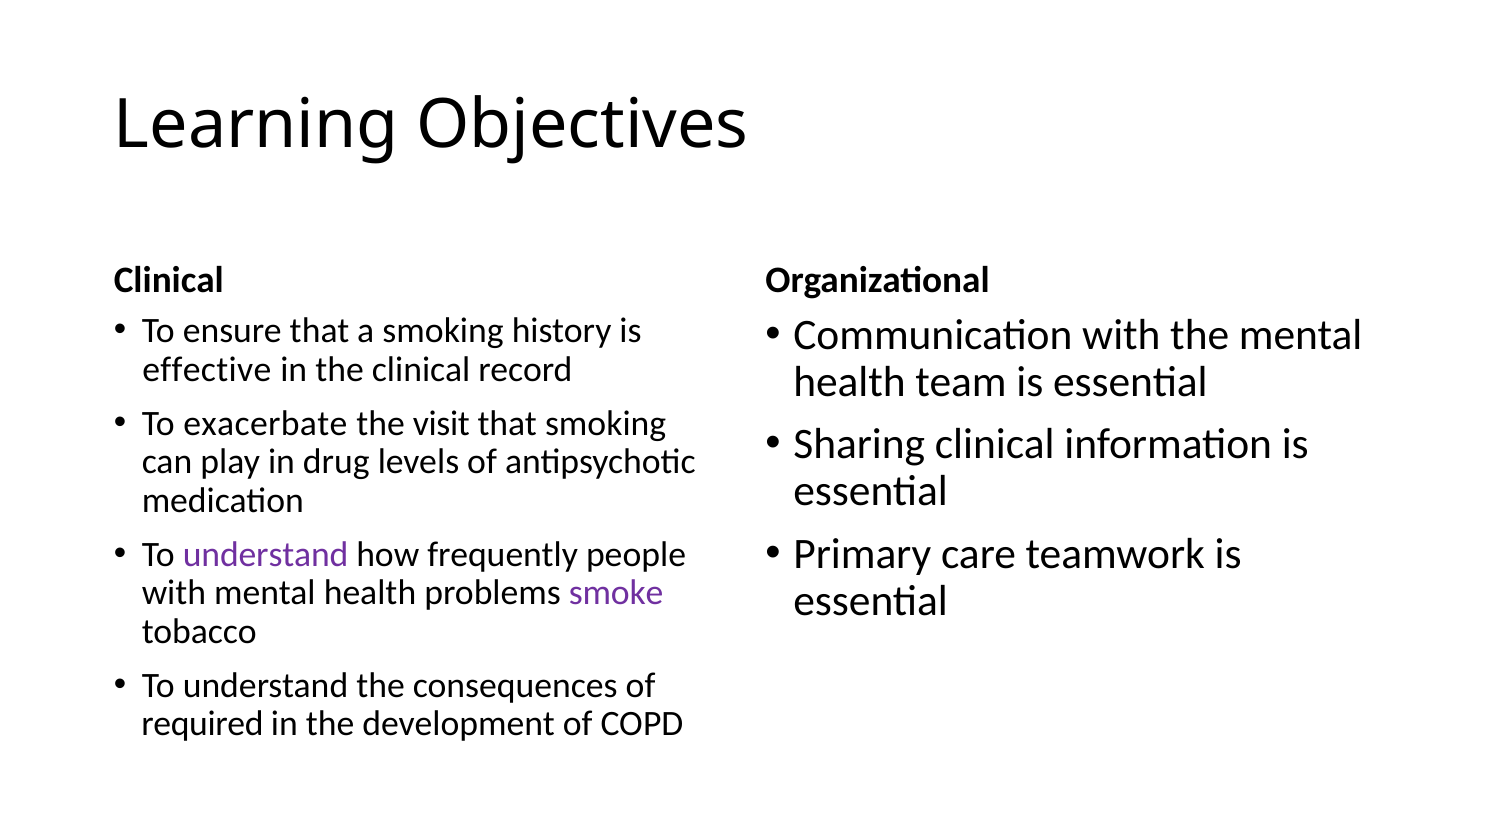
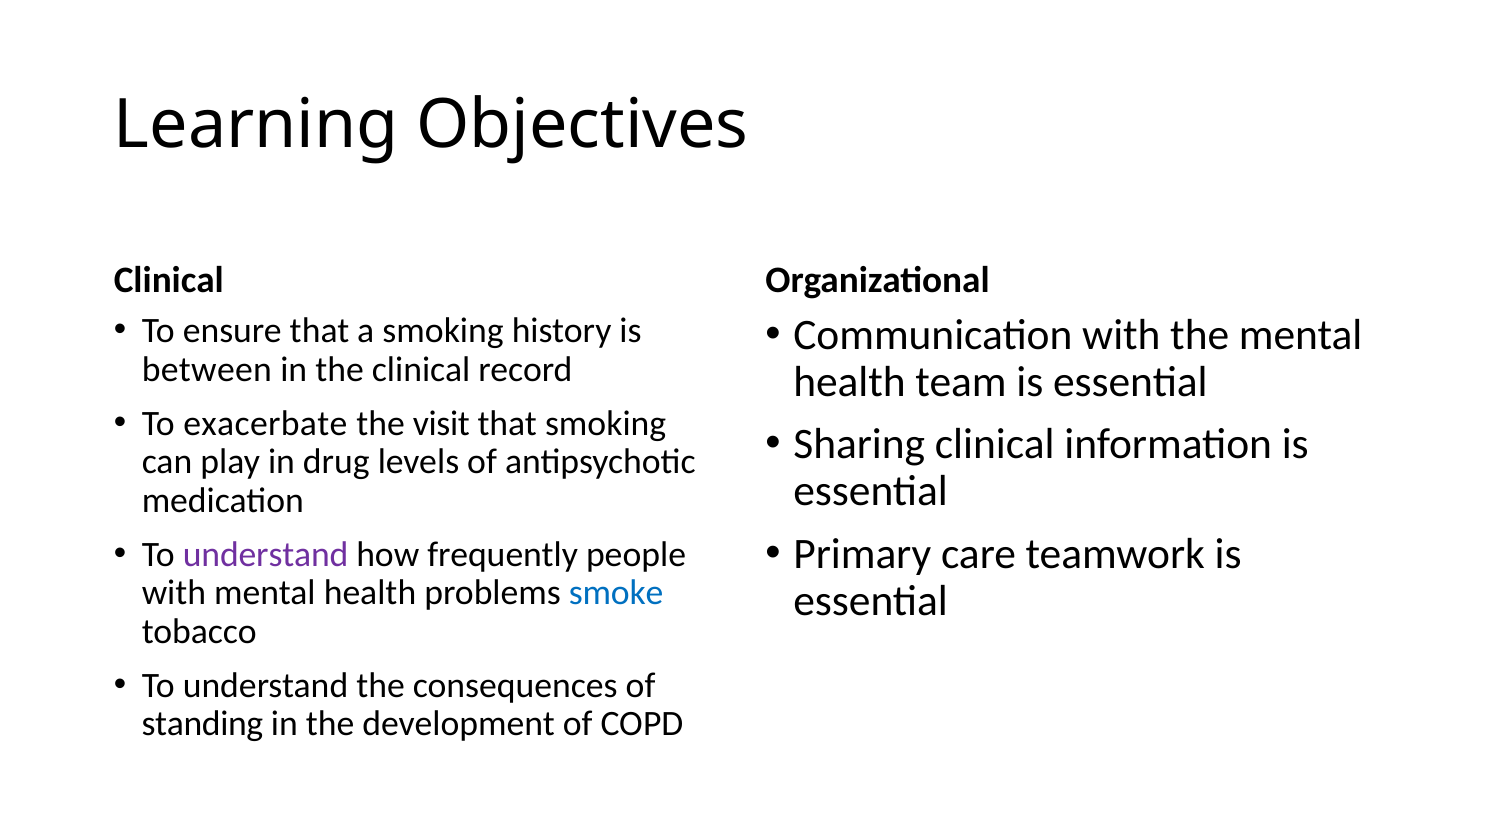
effective: effective -> between
smoke colour: purple -> blue
required: required -> standing
